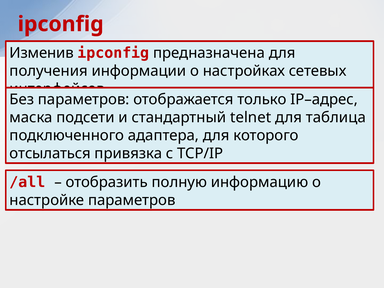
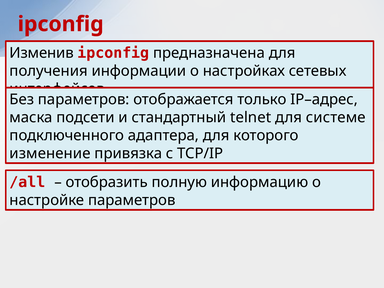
таблица: таблица -> системе
отсылаться: отсылаться -> изменение
